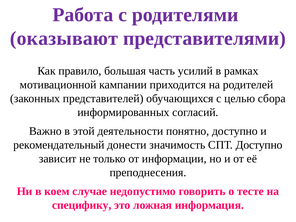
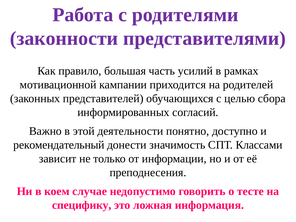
оказывают: оказывают -> законности
СПТ Доступно: Доступно -> Классами
